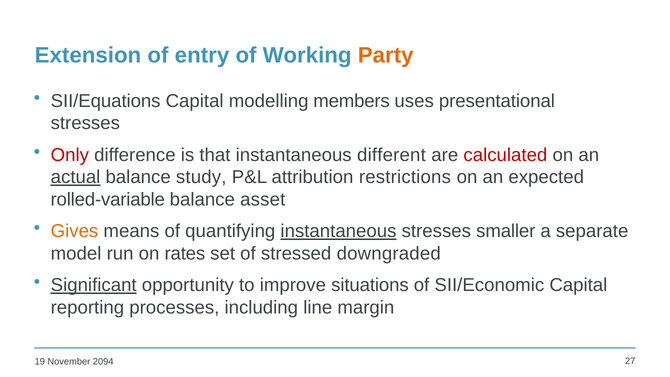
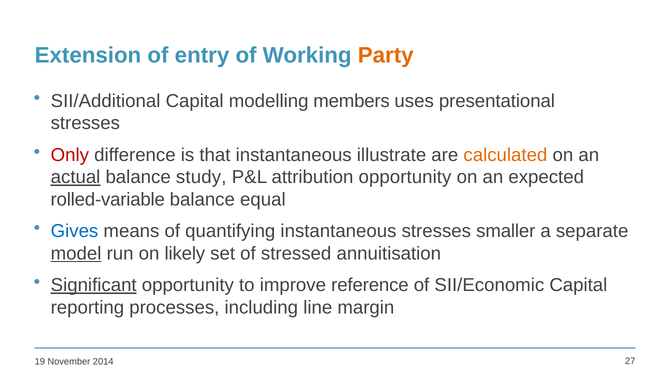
SII/Equations: SII/Equations -> SII/Additional
different: different -> illustrate
calculated colour: red -> orange
attribution restrictions: restrictions -> opportunity
asset: asset -> equal
Gives colour: orange -> blue
instantaneous at (339, 231) underline: present -> none
model underline: none -> present
rates: rates -> likely
downgraded: downgraded -> annuitisation
situations: situations -> reference
2094: 2094 -> 2014
